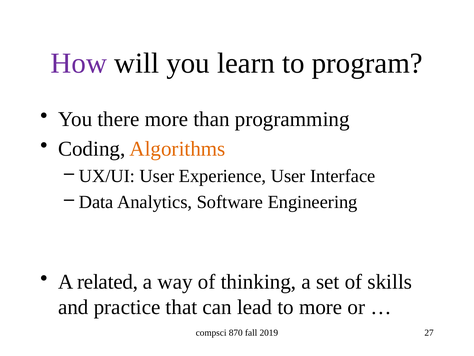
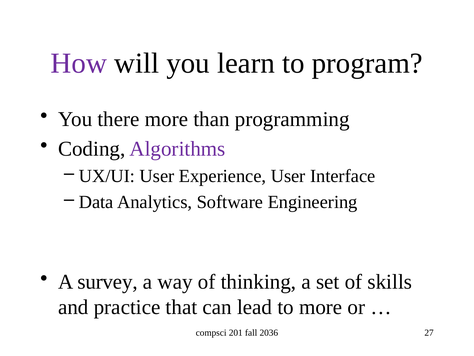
Algorithms colour: orange -> purple
related: related -> survey
870: 870 -> 201
2019: 2019 -> 2036
